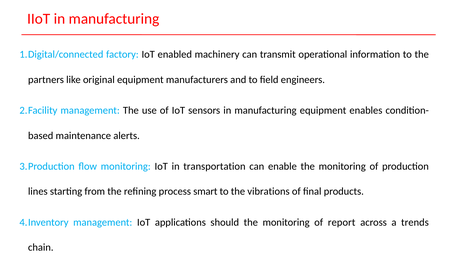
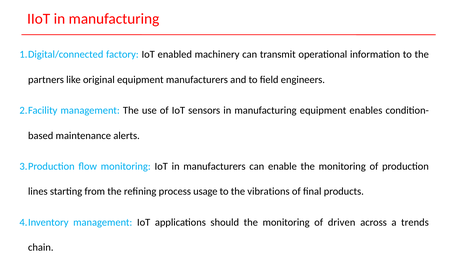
in transportation: transportation -> manufacturers
smart: smart -> usage
report: report -> driven
